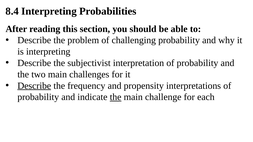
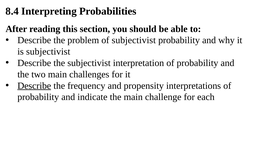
of challenging: challenging -> subjectivist
is interpreting: interpreting -> subjectivist
the at (116, 97) underline: present -> none
